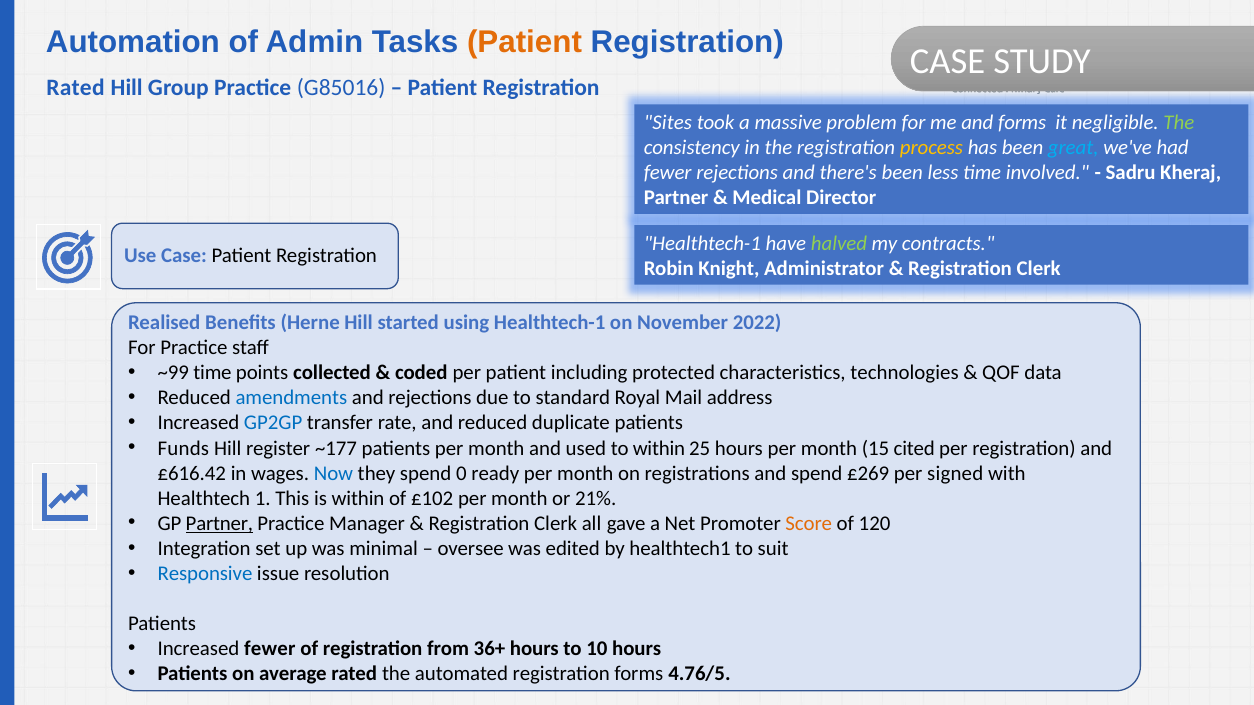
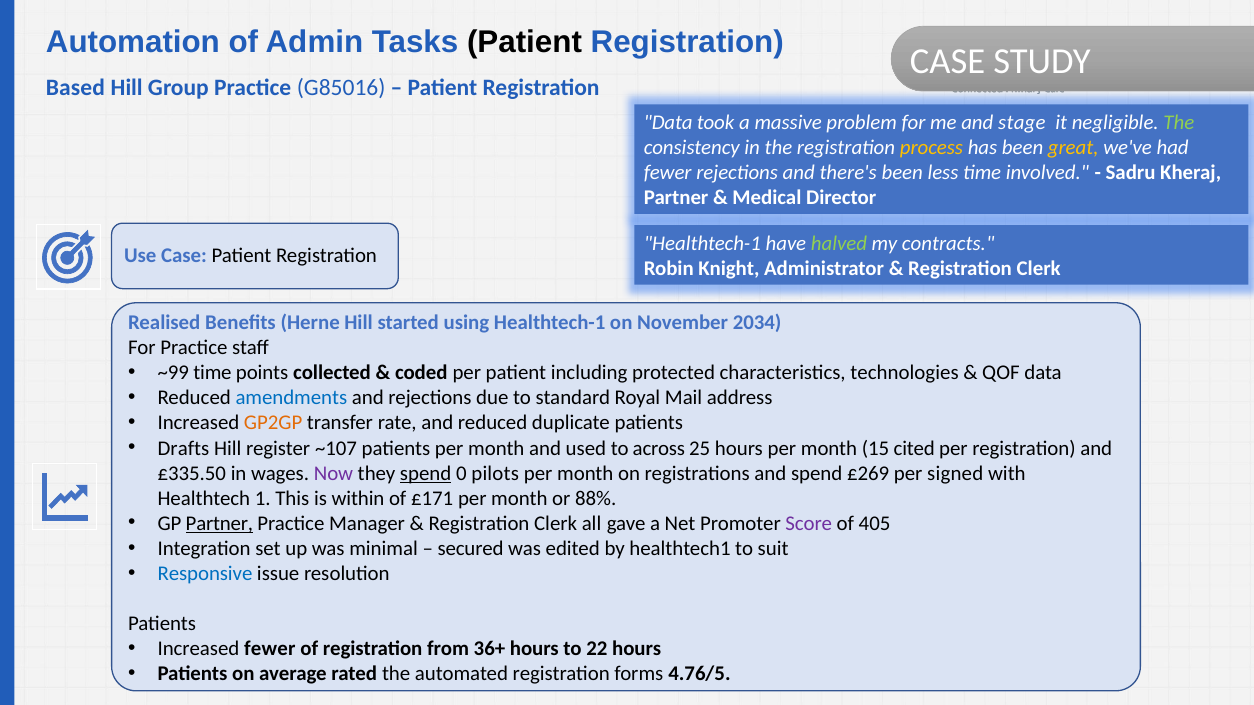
Patient at (524, 42) colour: orange -> black
Rated at (75, 88): Rated -> Based
Sites at (668, 123): Sites -> Data
and forms: forms -> stage
great colour: light blue -> yellow
2022: 2022 -> 2034
GP2GP colour: blue -> orange
Funds: Funds -> Drafts
~177: ~177 -> ~107
to within: within -> across
£616.42: £616.42 -> £335.50
Now colour: blue -> purple
spend at (426, 473) underline: none -> present
ready: ready -> pilots
£102: £102 -> £171
21%: 21% -> 88%
Score colour: orange -> purple
120: 120 -> 405
oversee: oversee -> secured
10: 10 -> 22
